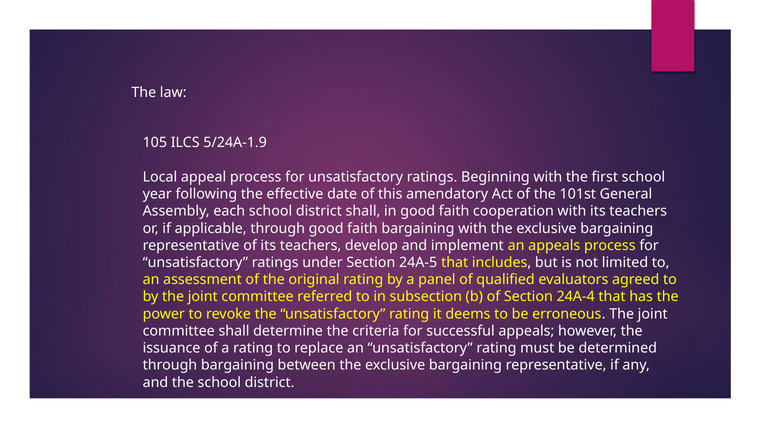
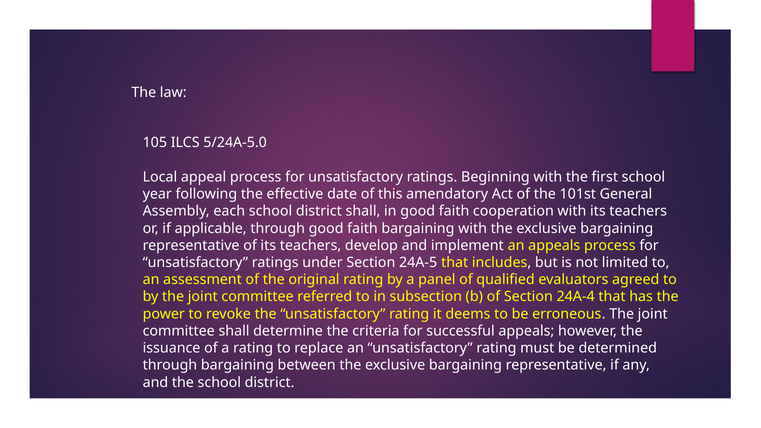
5/24A-1.9: 5/24A-1.9 -> 5/24A-5.0
